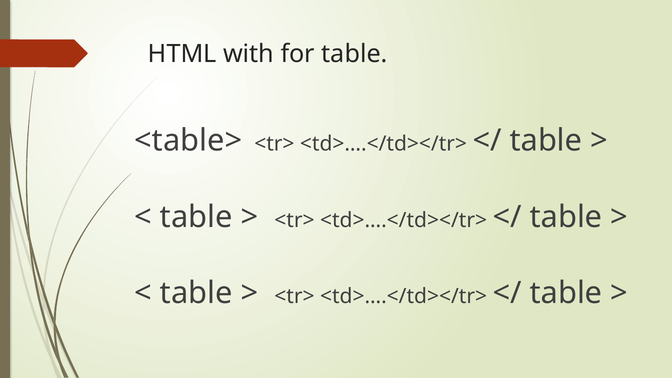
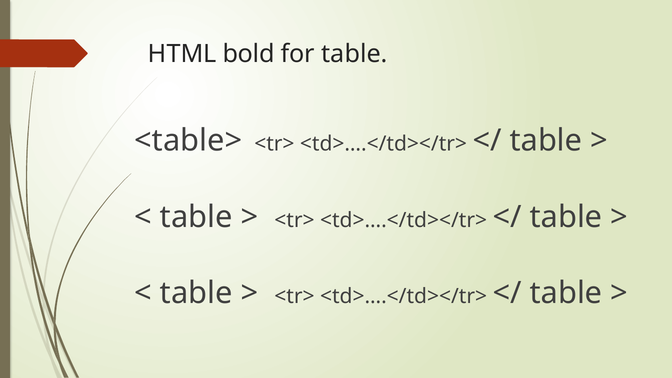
with: with -> bold
